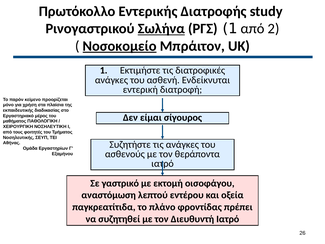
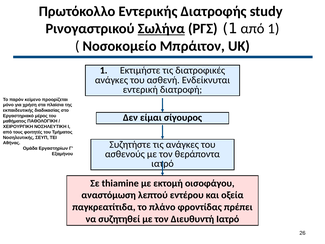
από 2: 2 -> 1
Νοσοκομείο underline: present -> none
γαστρικό: γαστρικό -> thiamine
